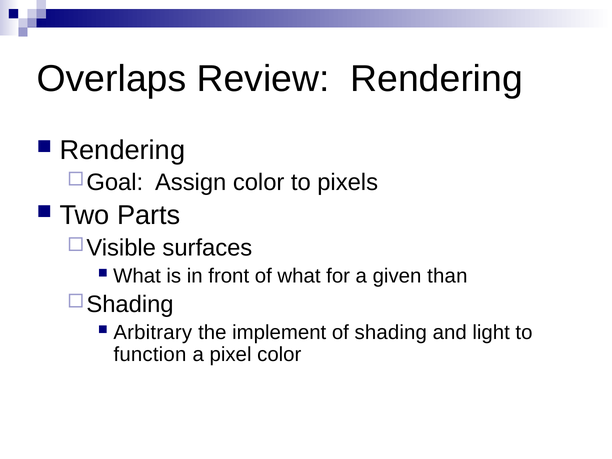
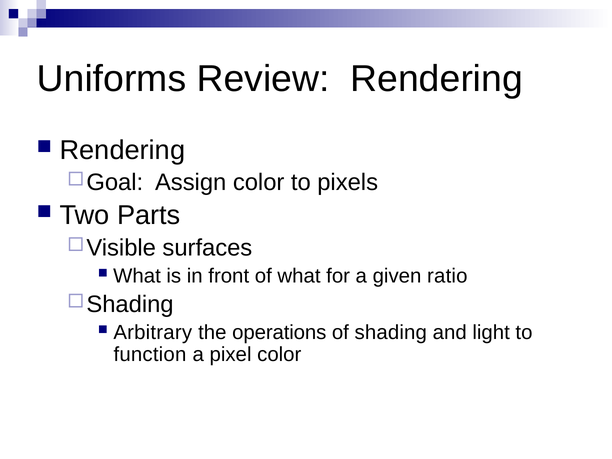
Overlaps: Overlaps -> Uniforms
than: than -> ratio
implement: implement -> operations
